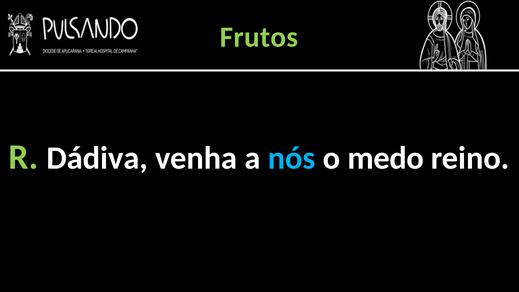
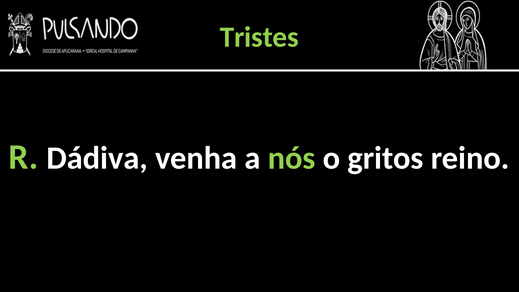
Frutos: Frutos -> Tristes
nós colour: light blue -> light green
medo: medo -> gritos
